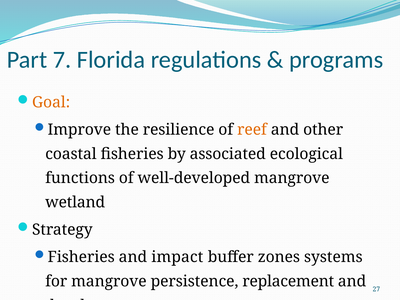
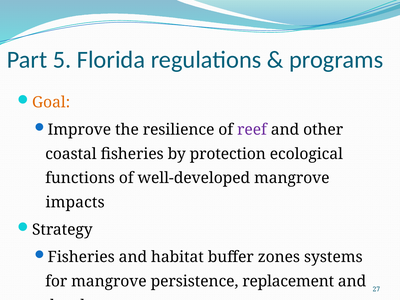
7: 7 -> 5
reef colour: orange -> purple
associated: associated -> protection
wetland: wetland -> impacts
impact: impact -> habitat
